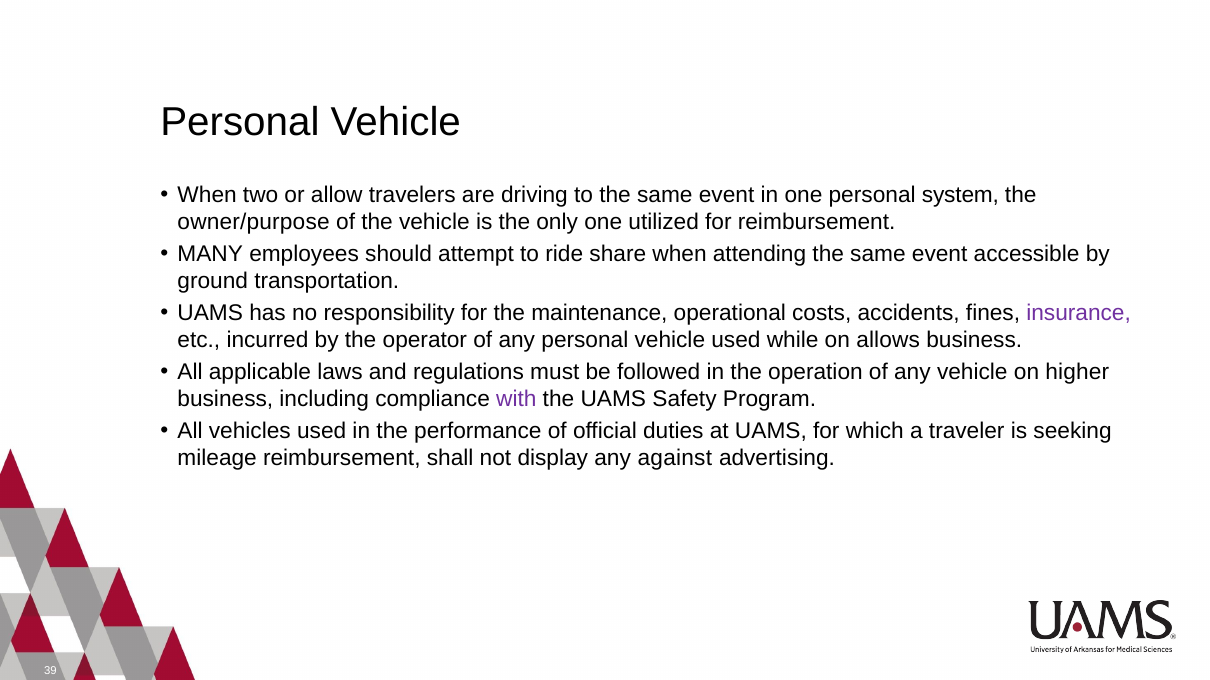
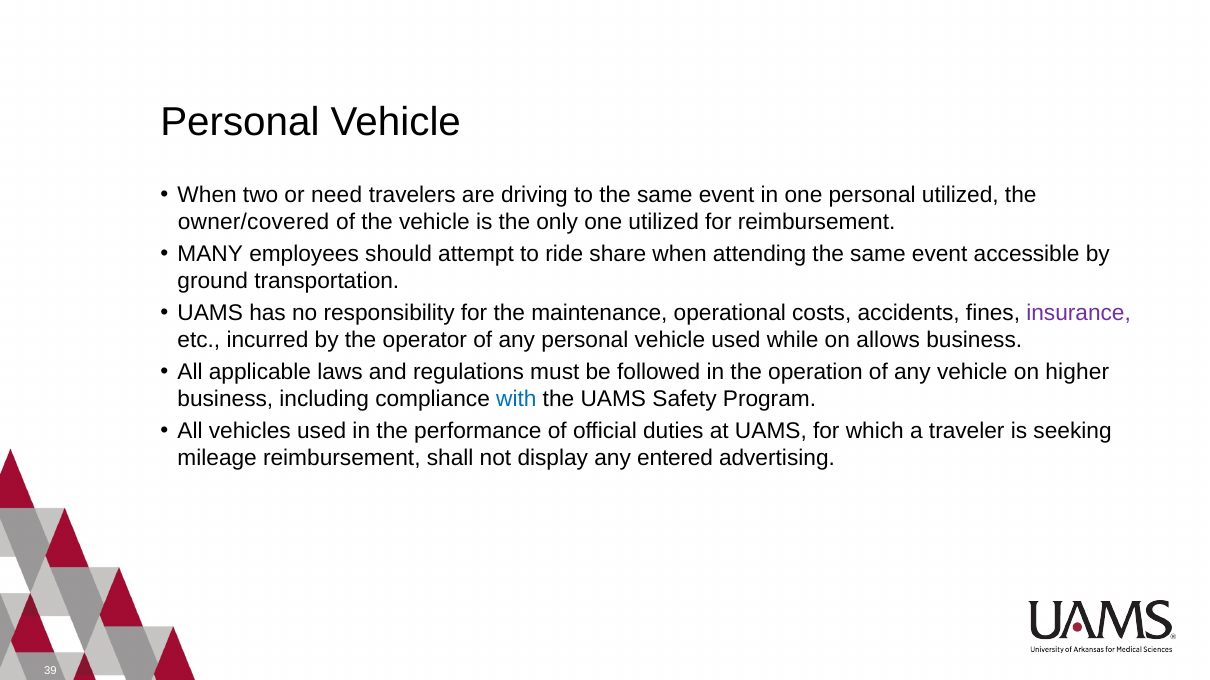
allow: allow -> need
personal system: system -> utilized
owner/purpose: owner/purpose -> owner/covered
with colour: purple -> blue
against: against -> entered
